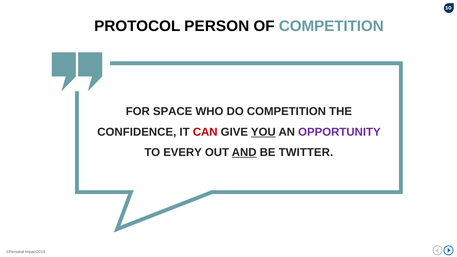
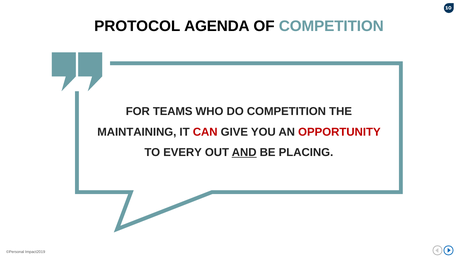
PERSON: PERSON -> AGENDA
SPACE: SPACE -> TEAMS
CONFIDENCE: CONFIDENCE -> MAINTAINING
YOU underline: present -> none
OPPORTUNITY colour: purple -> red
TWITTER: TWITTER -> PLACING
